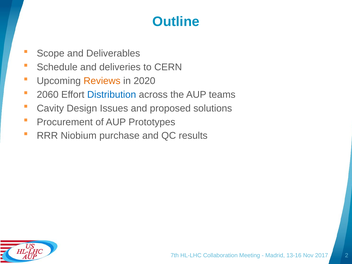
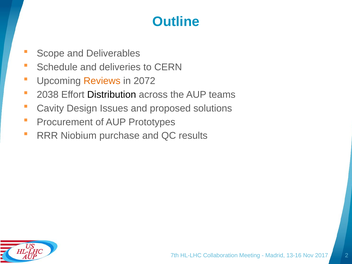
2020: 2020 -> 2072
2060: 2060 -> 2038
Distribution colour: blue -> black
